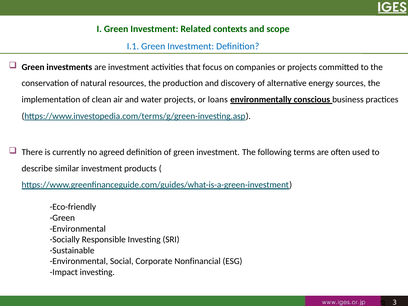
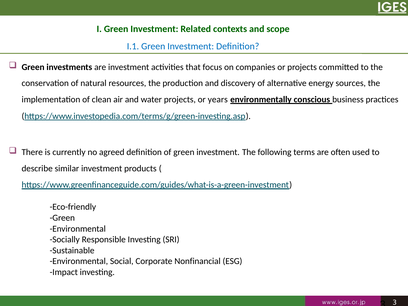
loans: loans -> years
